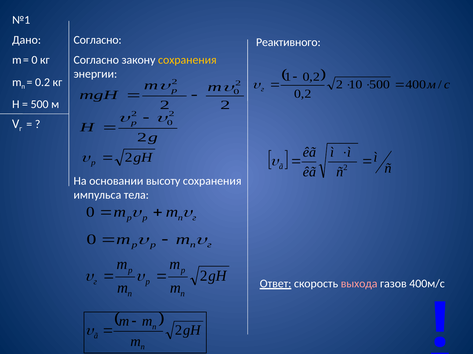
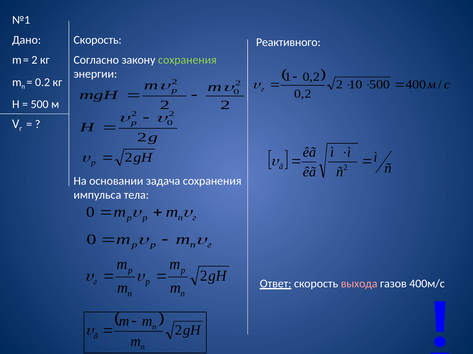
Согласно at (98, 40): Согласно -> Скорость
сохранения at (187, 60) colour: yellow -> light green
0 at (34, 60): 0 -> 2
высоту: высоту -> задача
